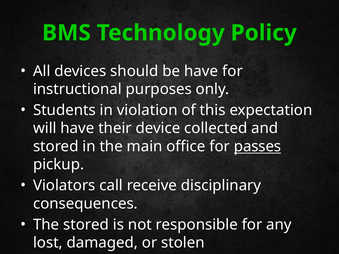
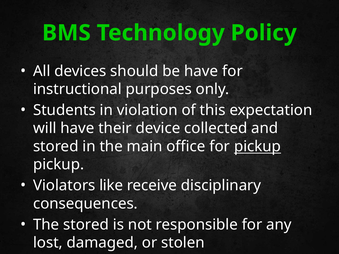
for passes: passes -> pickup
call: call -> like
